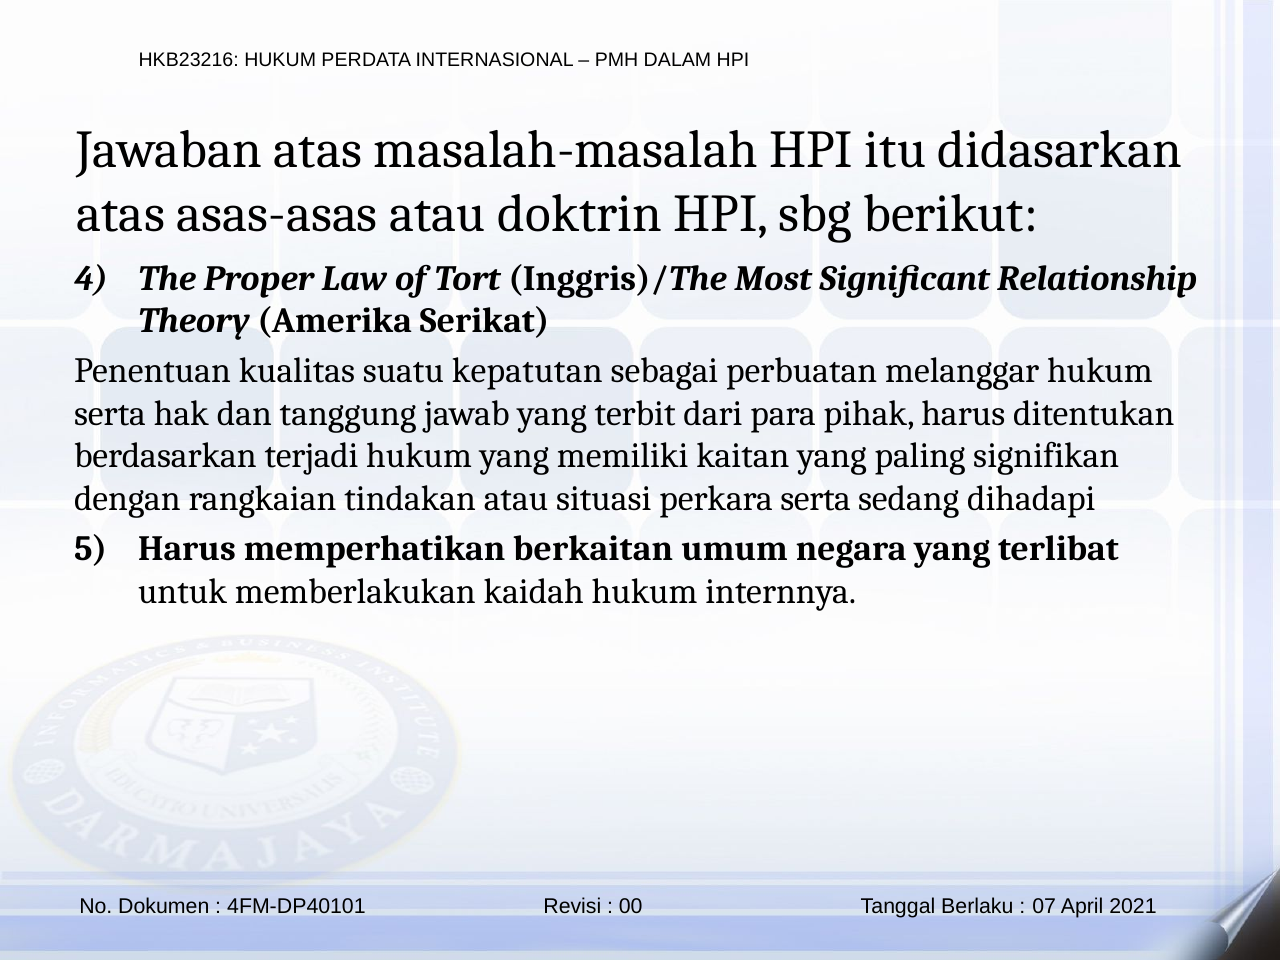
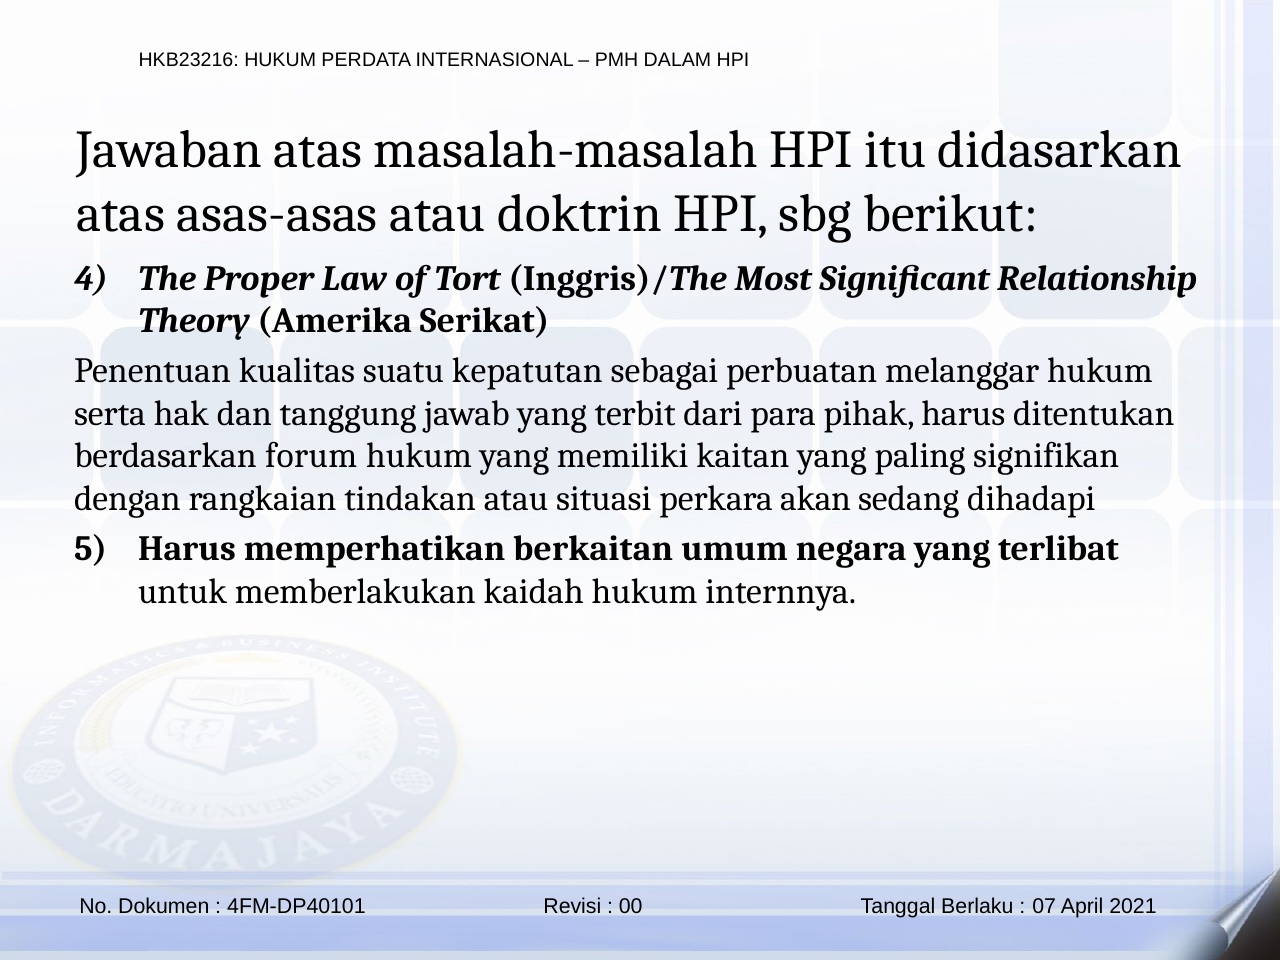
terjadi: terjadi -> forum
perkara serta: serta -> akan
